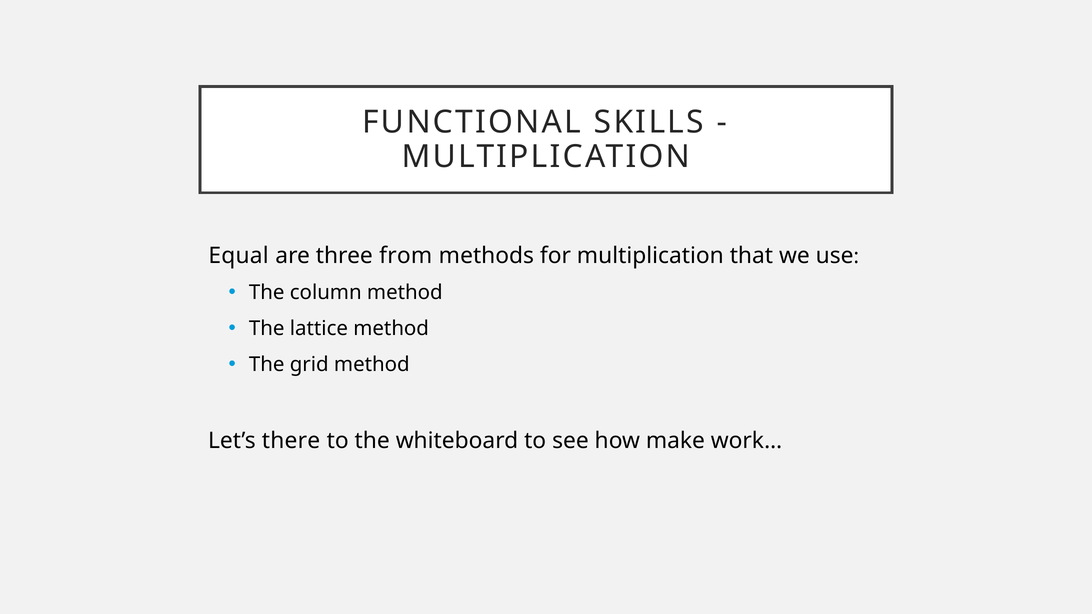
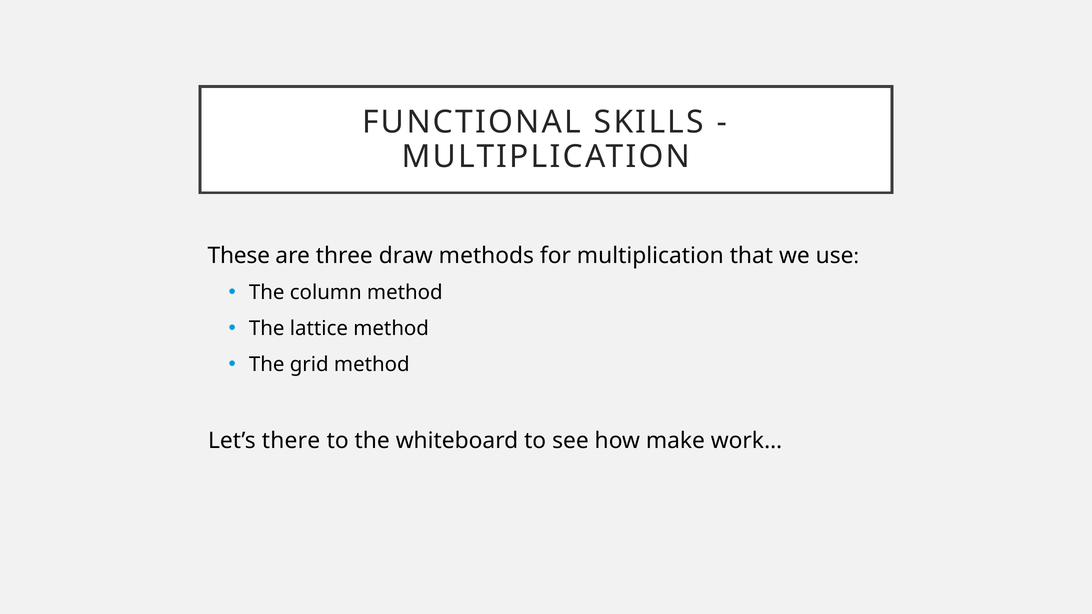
Equal: Equal -> These
from: from -> draw
